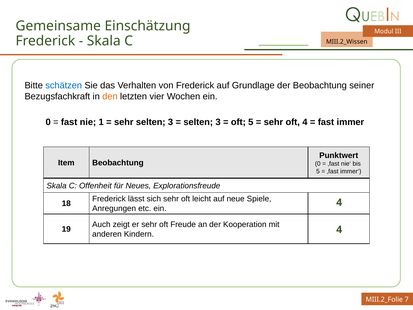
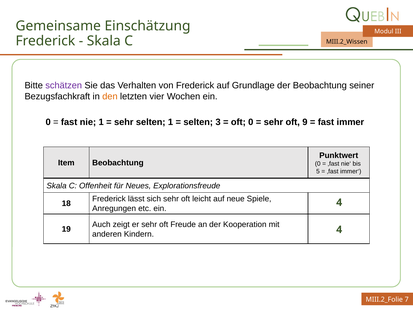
schätzen colour: blue -> purple
sehr selten 3: 3 -> 1
oft 5: 5 -> 0
oft 4: 4 -> 9
